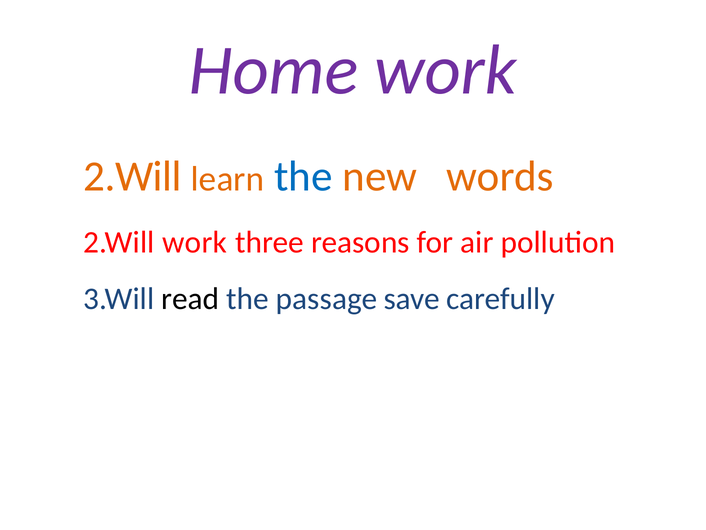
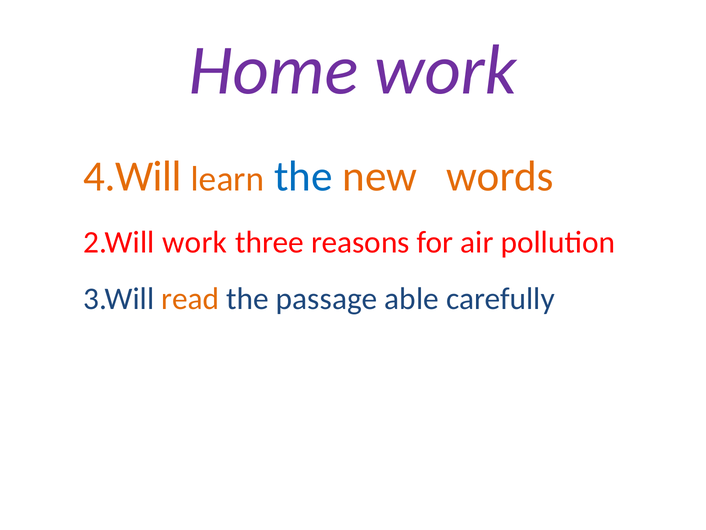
2.Will at (132, 177): 2.Will -> 4.Will
read colour: black -> orange
save: save -> able
